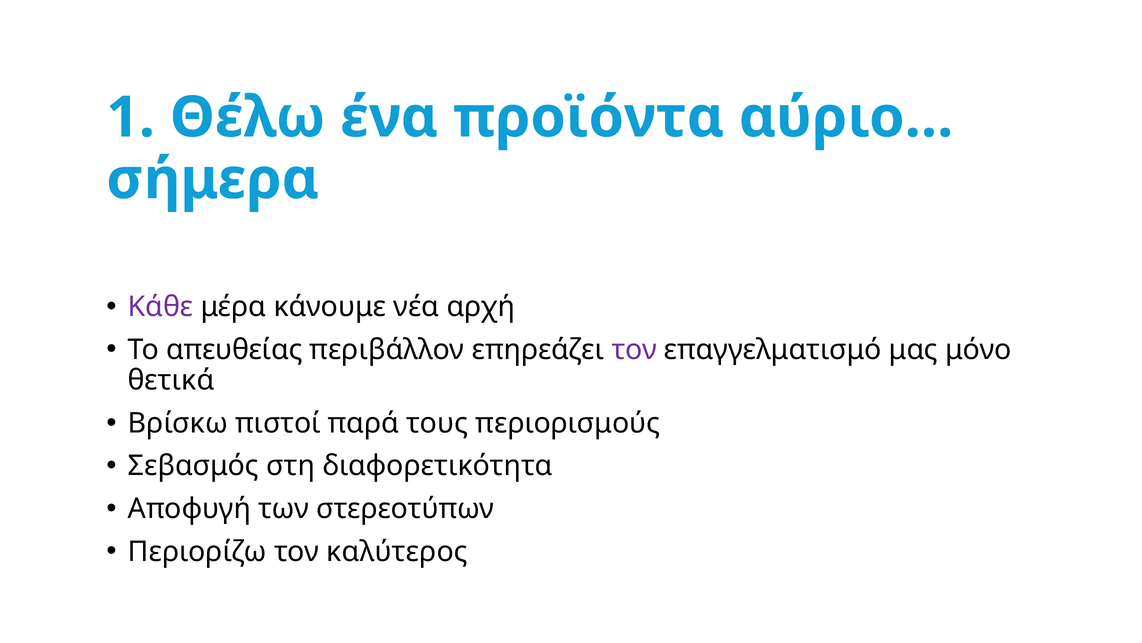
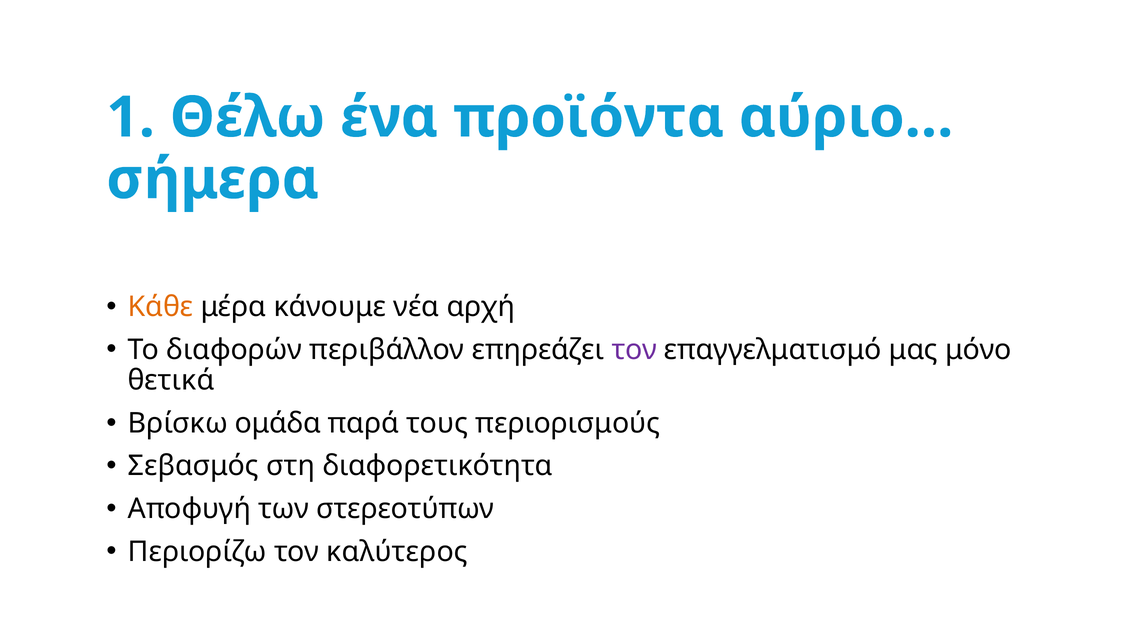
Κάθε colour: purple -> orange
απευθείας: απευθείας -> διαφορών
πιστοί: πιστοί -> ομάδα
